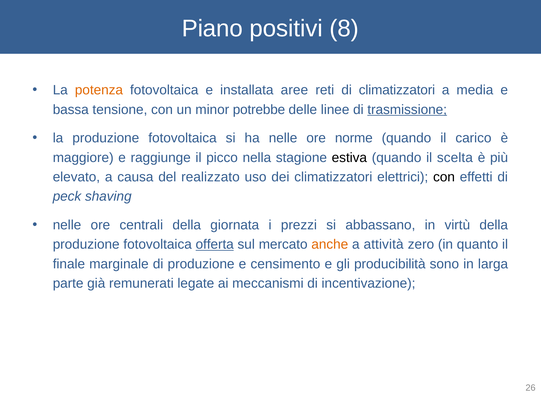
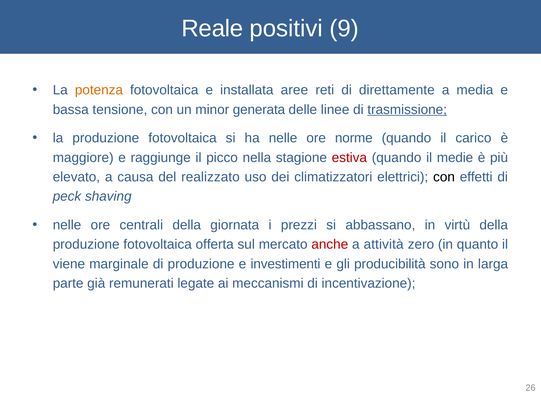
Piano: Piano -> Reale
8: 8 -> 9
di climatizzatori: climatizzatori -> direttamente
potrebbe: potrebbe -> generata
estiva colour: black -> red
scelta: scelta -> medie
offerta underline: present -> none
anche colour: orange -> red
finale: finale -> viene
censimento: censimento -> investimenti
